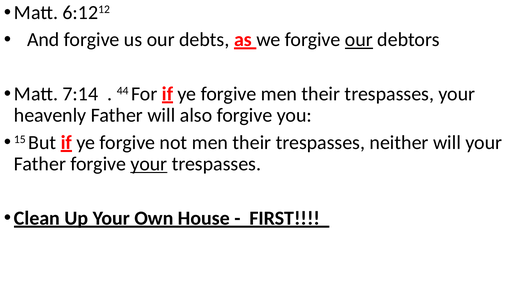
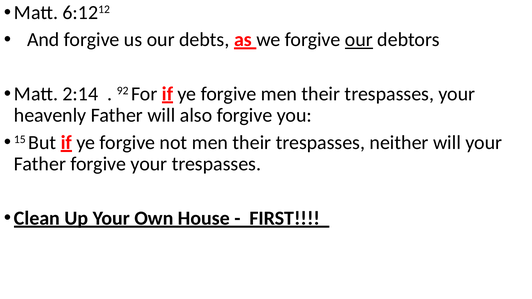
7:14: 7:14 -> 2:14
44: 44 -> 92
your at (149, 164) underline: present -> none
